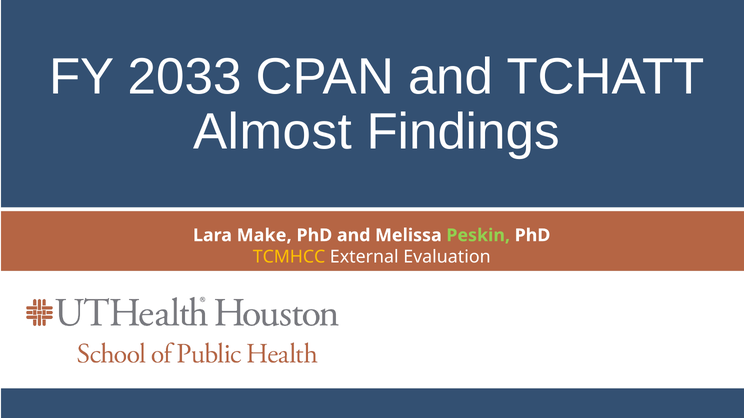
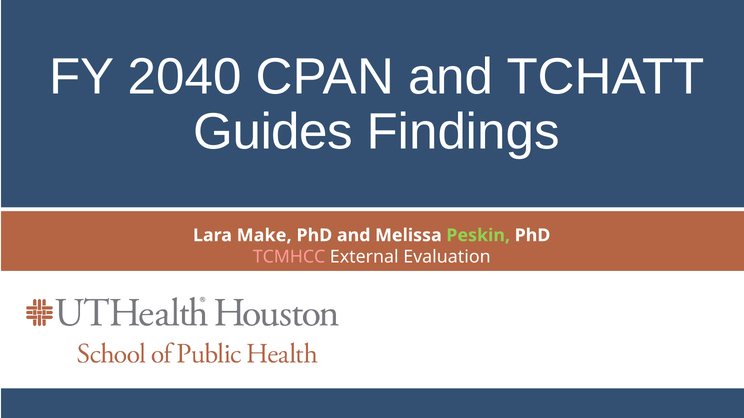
2033: 2033 -> 2040
Almost: Almost -> Guides
TCMHCC colour: yellow -> pink
